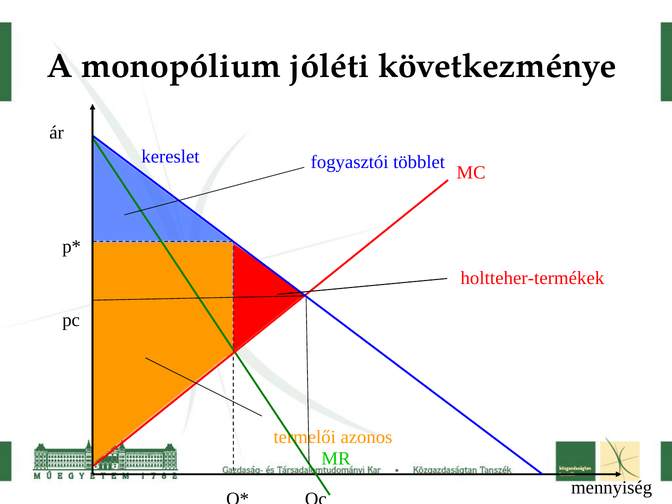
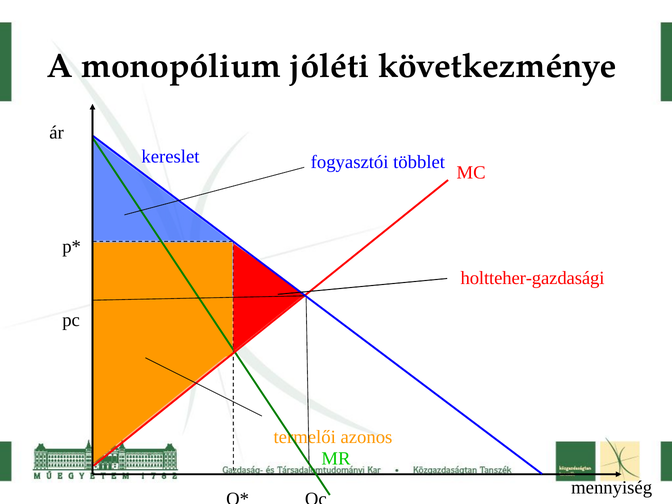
holtteher-termékek: holtteher-termékek -> holtteher-gazdasági
